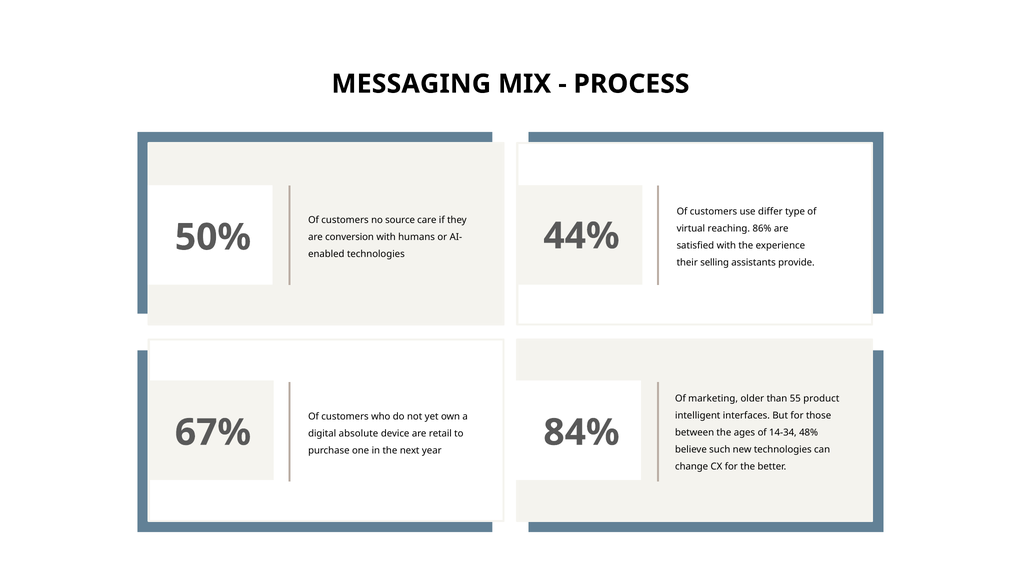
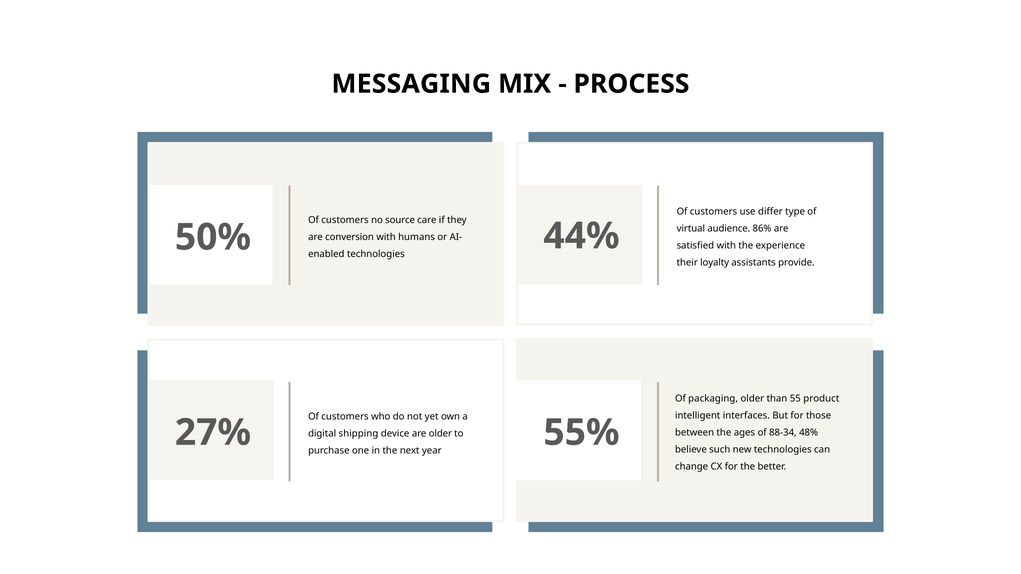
reaching: reaching -> audience
selling: selling -> loyalty
marketing: marketing -> packaging
67%: 67% -> 27%
84%: 84% -> 55%
14-34: 14-34 -> 88-34
absolute: absolute -> shipping
are retail: retail -> older
